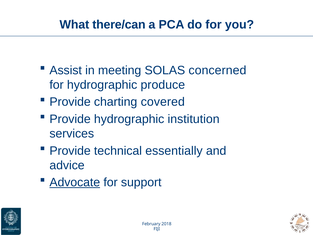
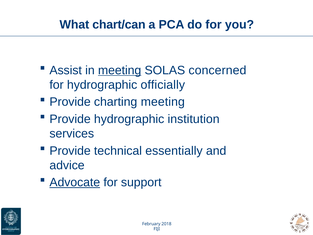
there/can: there/can -> chart/can
meeting at (120, 70) underline: none -> present
produce: produce -> officially
charting covered: covered -> meeting
